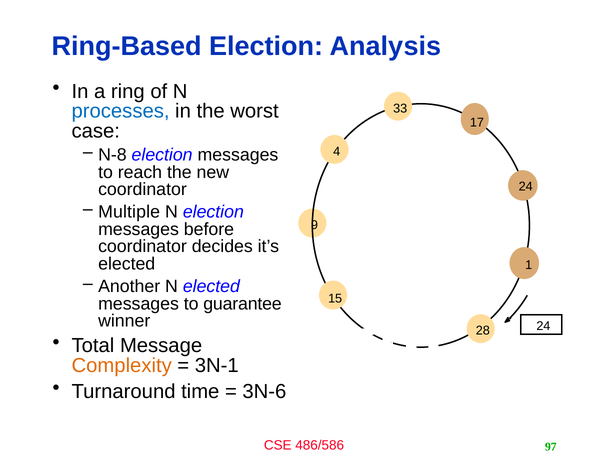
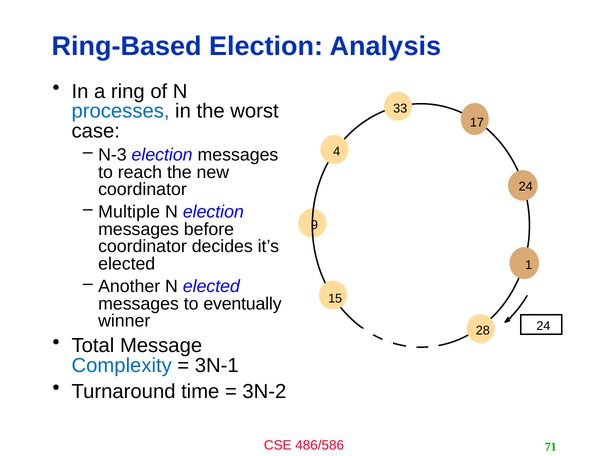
N-8: N-8 -> N-3
guarantee: guarantee -> eventually
Complexity colour: orange -> blue
3N-6: 3N-6 -> 3N-2
97: 97 -> 71
